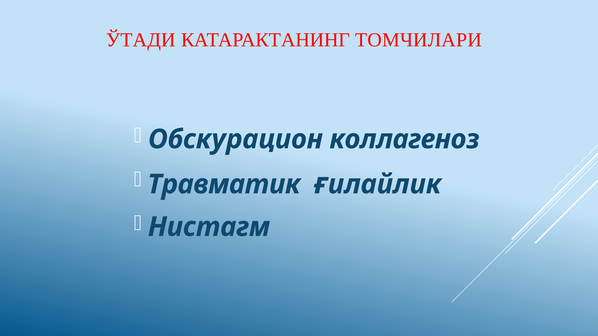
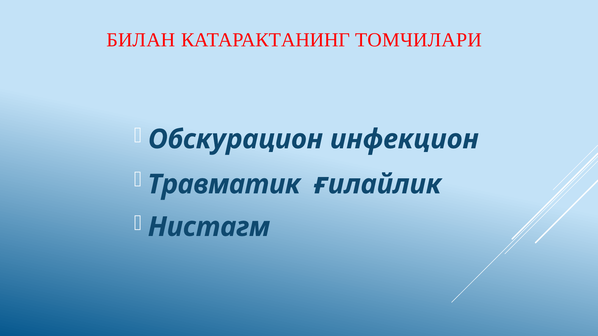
ЎТАДИ: ЎТАДИ -> БИЛАН
коллагеноз: коллагеноз -> инфекцион
